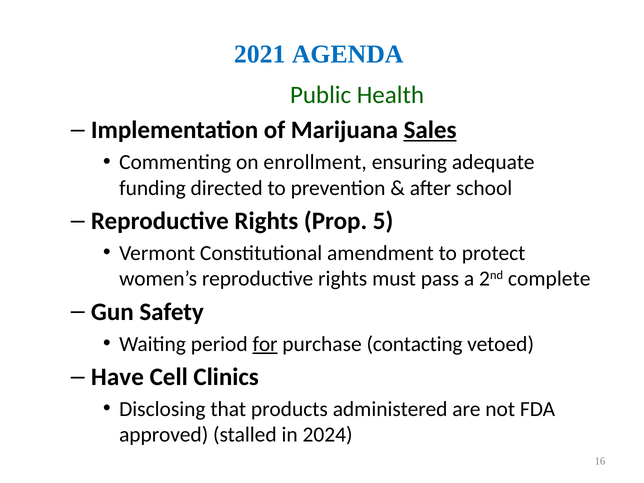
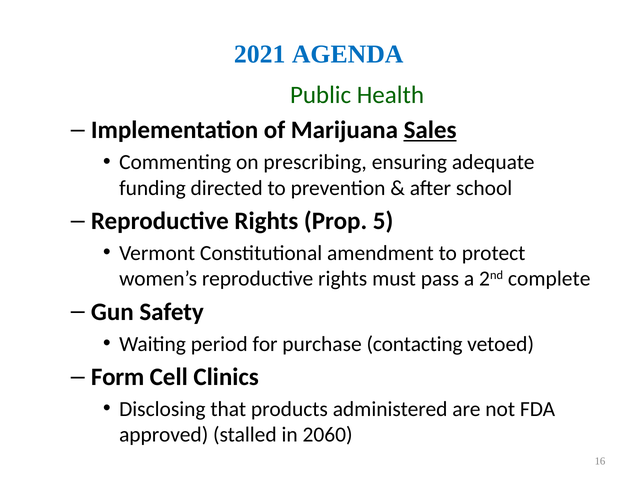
enrollment: enrollment -> prescribing
for underline: present -> none
Have: Have -> Form
2024: 2024 -> 2060
